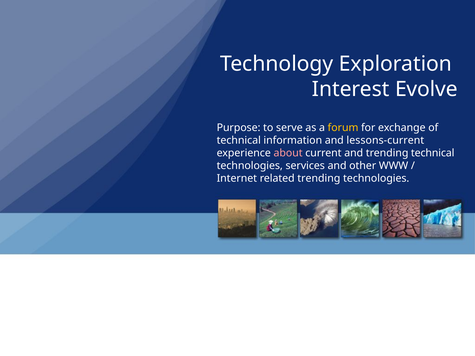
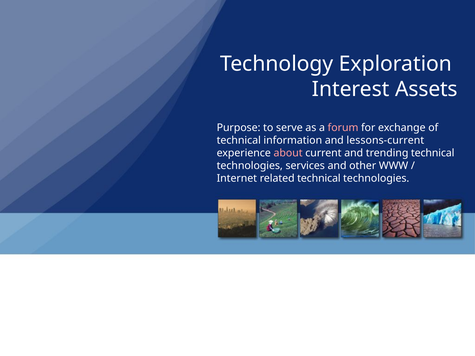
Evolve: Evolve -> Assets
forum colour: yellow -> pink
related trending: trending -> technical
